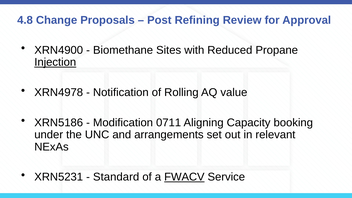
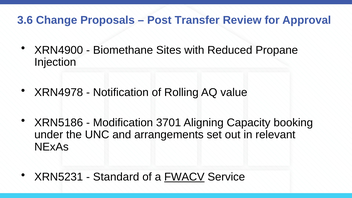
4.8: 4.8 -> 3.6
Refining: Refining -> Transfer
Injection underline: present -> none
0711: 0711 -> 3701
